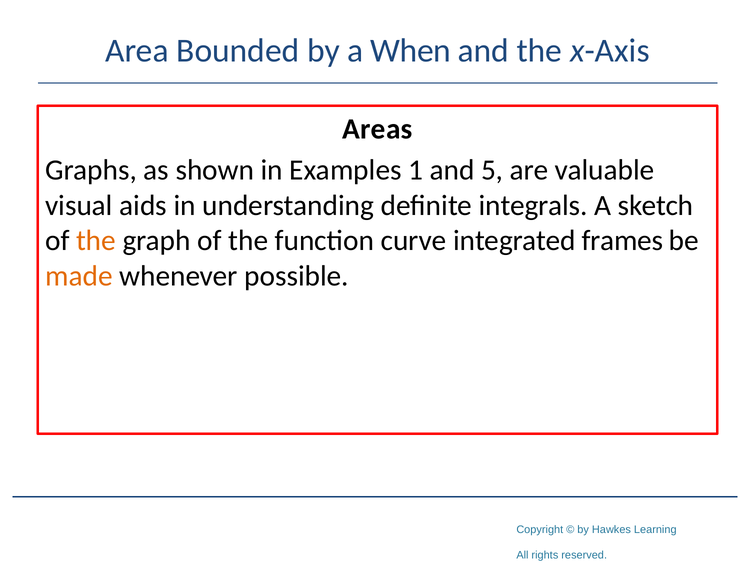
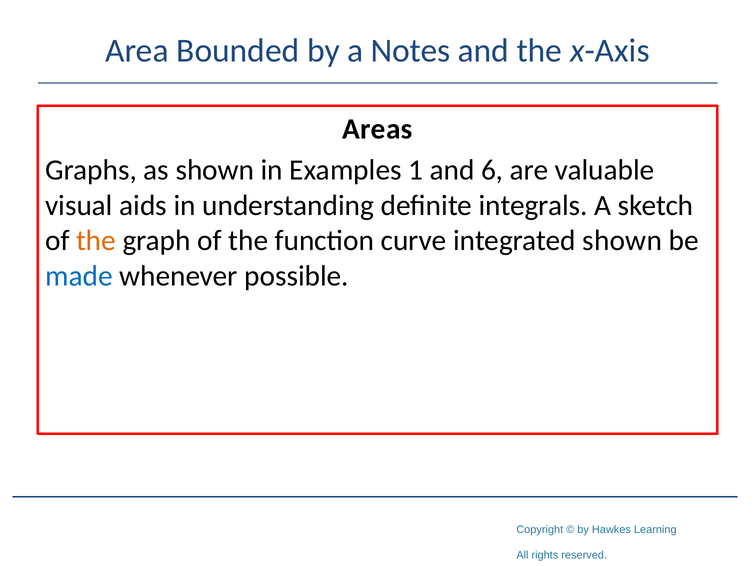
When: When -> Notes
5: 5 -> 6
integrated frames: frames -> shown
made colour: orange -> blue
